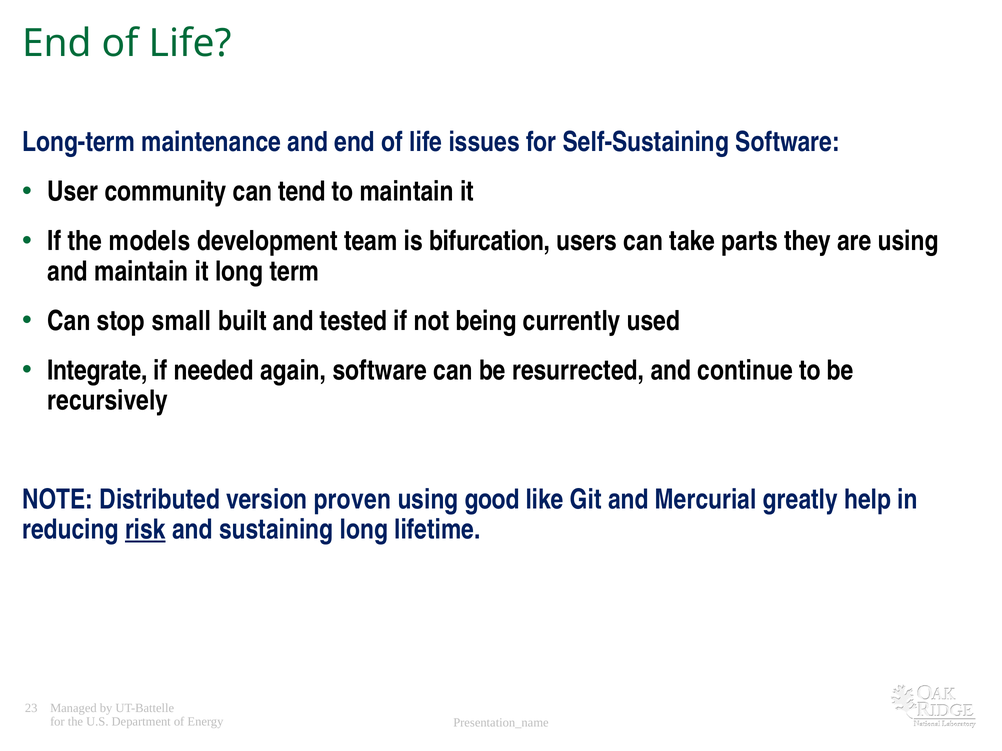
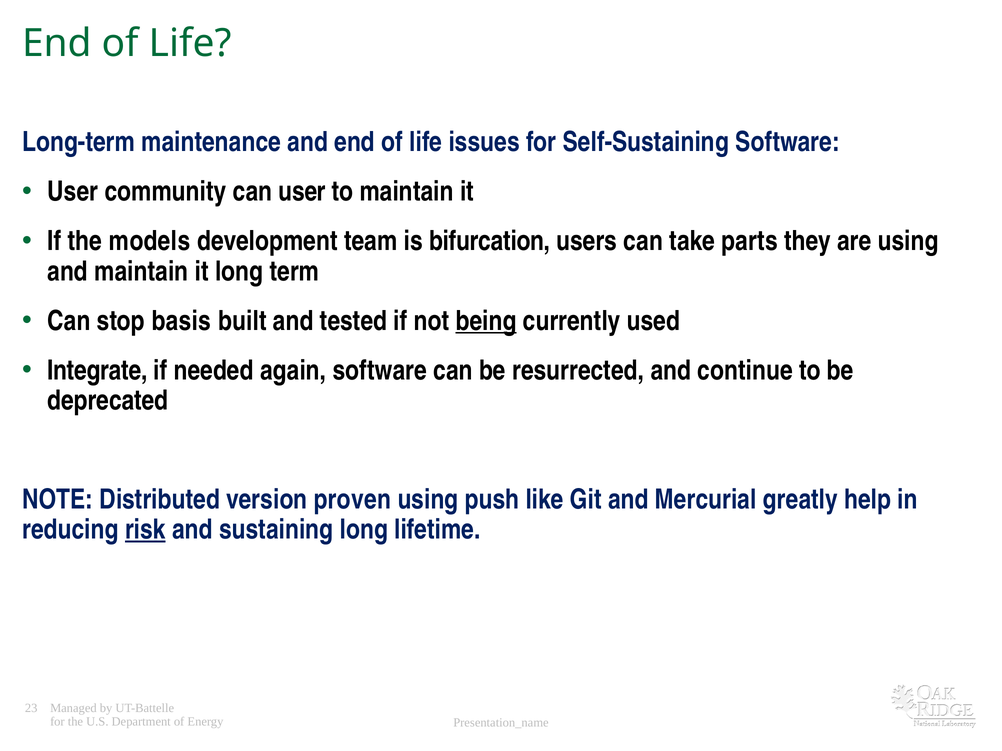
can tend: tend -> user
small: small -> basis
being underline: none -> present
recursively: recursively -> deprecated
good: good -> push
